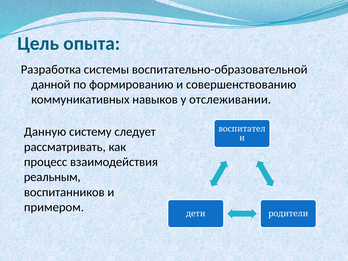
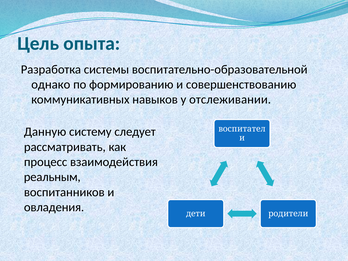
данной: данной -> однако
примером: примером -> овладения
